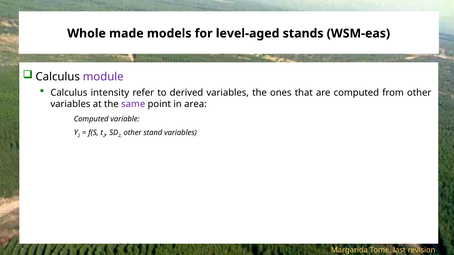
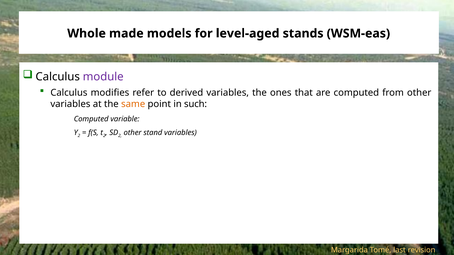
intensity: intensity -> modifies
same colour: purple -> orange
area: area -> such
